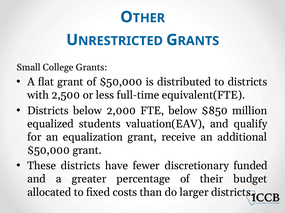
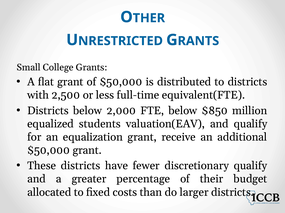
discretionary funded: funded -> qualify
